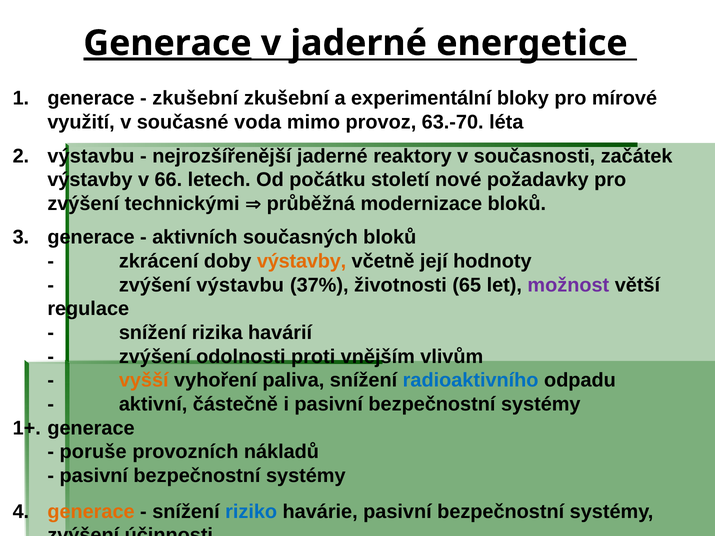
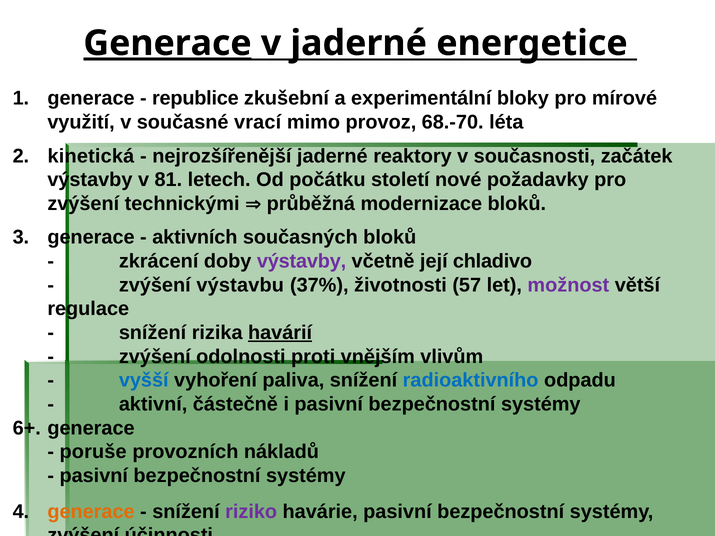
zkušební at (195, 98): zkušební -> republice
voda: voda -> vrací
63.-70: 63.-70 -> 68.-70
2 výstavbu: výstavbu -> kinetická
66: 66 -> 81
výstavby at (302, 261) colour: orange -> purple
hodnoty: hodnoty -> chladivo
65: 65 -> 57
havárií underline: none -> present
vyšší colour: orange -> blue
1+: 1+ -> 6+
riziko colour: blue -> purple
